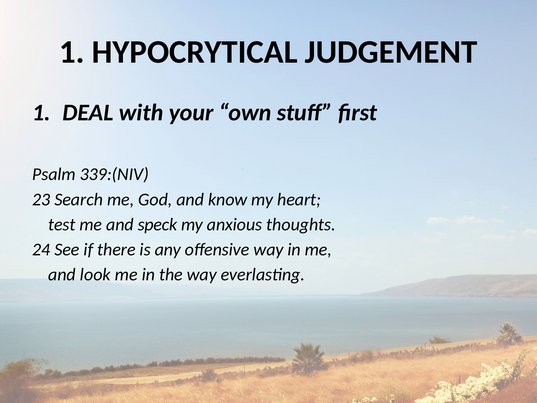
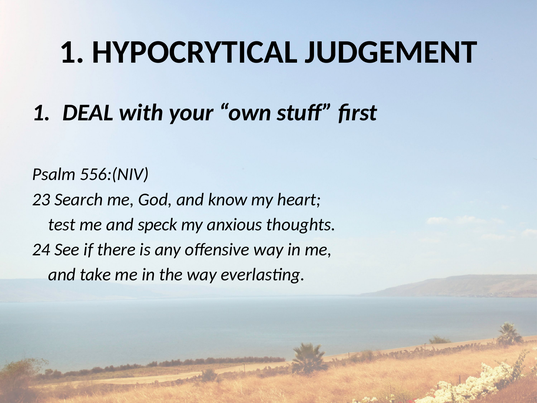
339:(NIV: 339:(NIV -> 556:(NIV
look: look -> take
